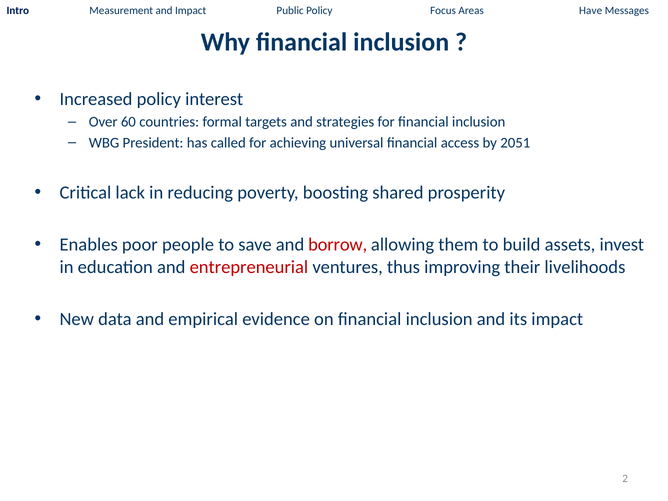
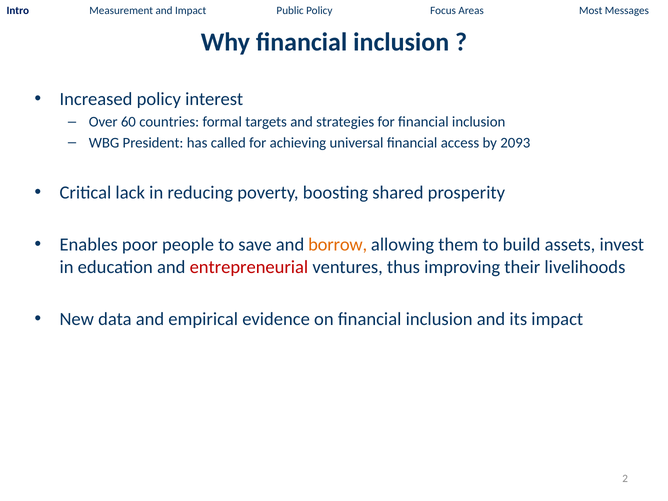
Have: Have -> Most
2051: 2051 -> 2093
borrow colour: red -> orange
